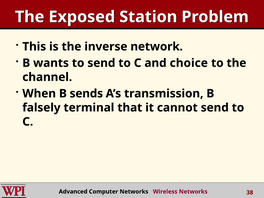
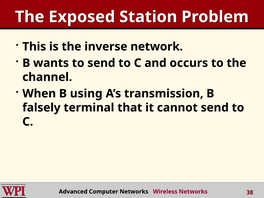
choice: choice -> occurs
sends: sends -> using
